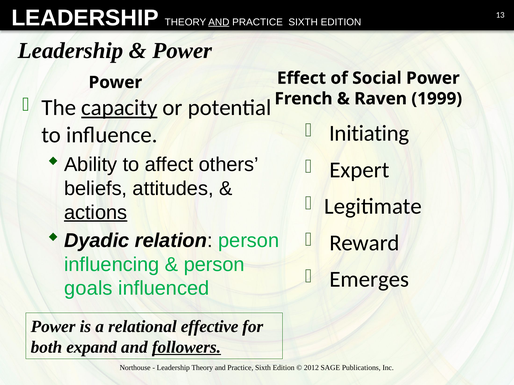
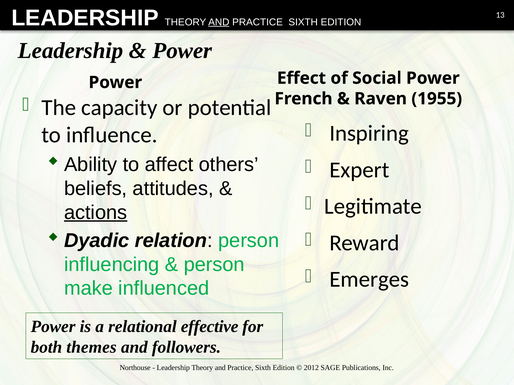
1999: 1999 -> 1955
capacity underline: present -> none
Initiating: Initiating -> Inspiring
goals: goals -> make
expand: expand -> themes
followers underline: present -> none
